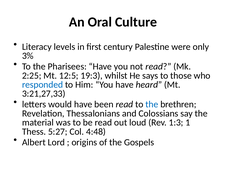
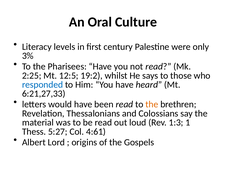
19:3: 19:3 -> 19:2
3:21,27,33: 3:21,27,33 -> 6:21,27,33
the at (152, 104) colour: blue -> orange
4:48: 4:48 -> 4:61
